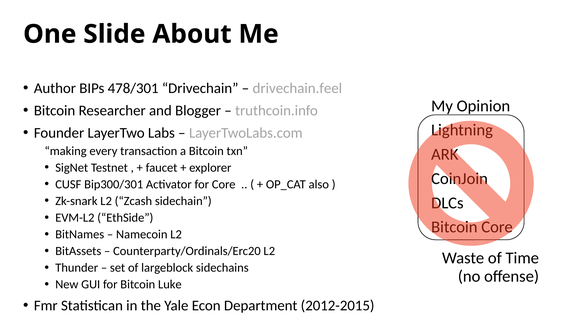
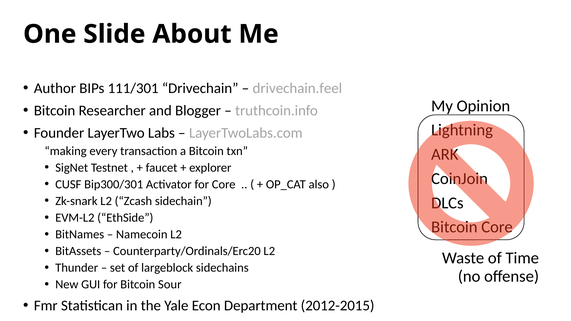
478/301: 478/301 -> 111/301
Luke: Luke -> Sour
